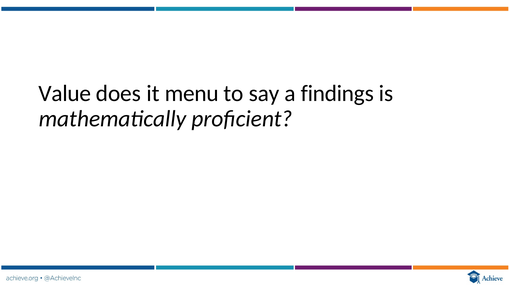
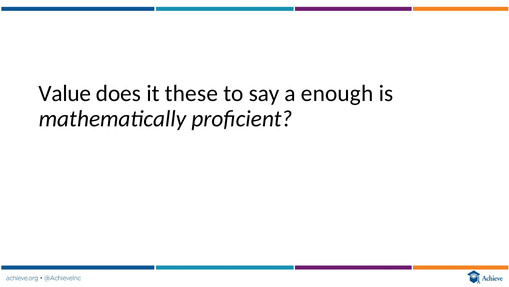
menu: menu -> these
findings: findings -> enough
